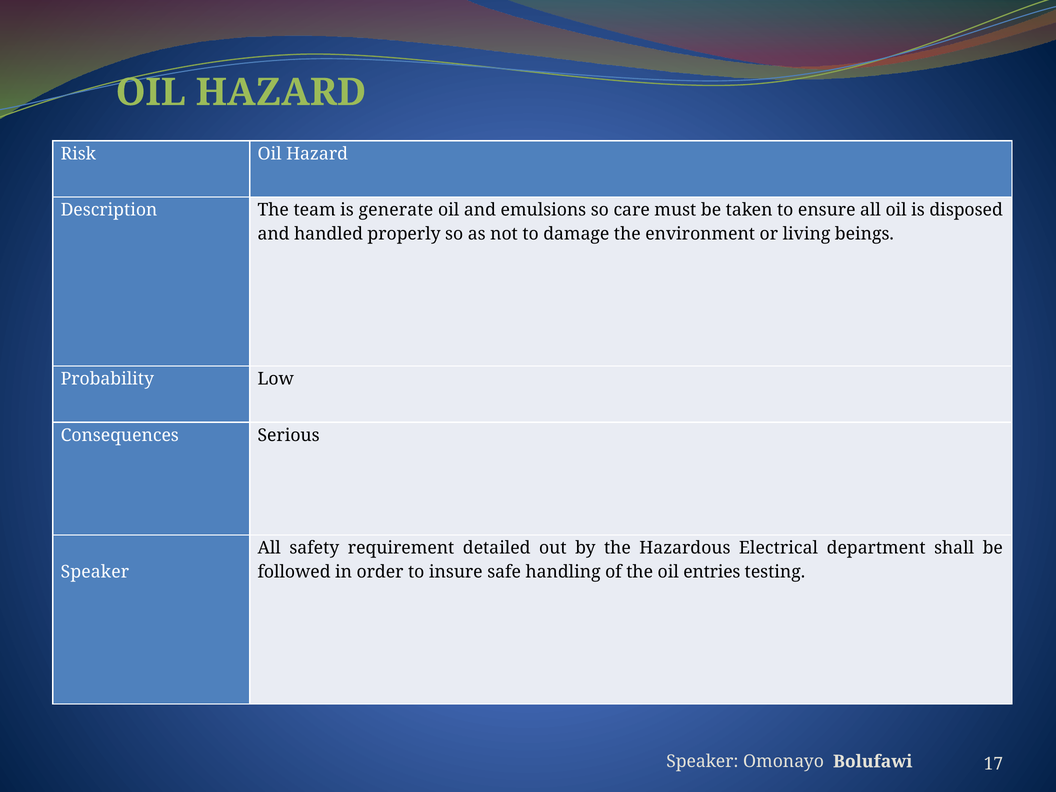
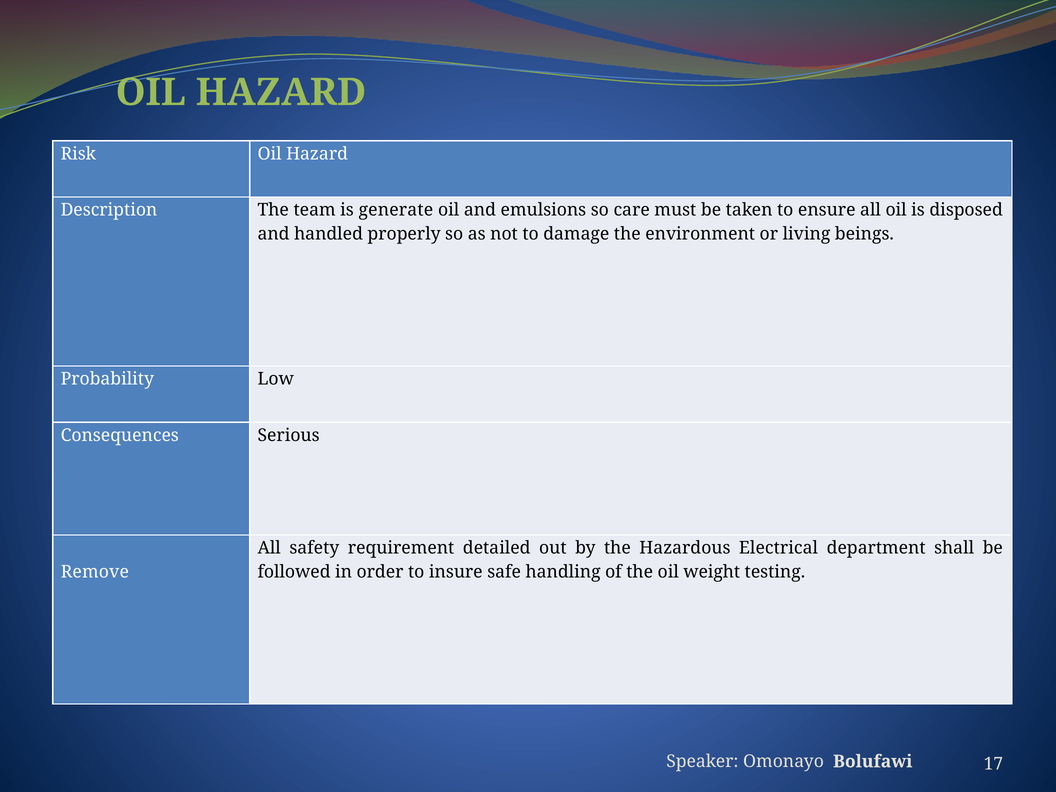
Speaker at (95, 572): Speaker -> Remove
entries: entries -> weight
